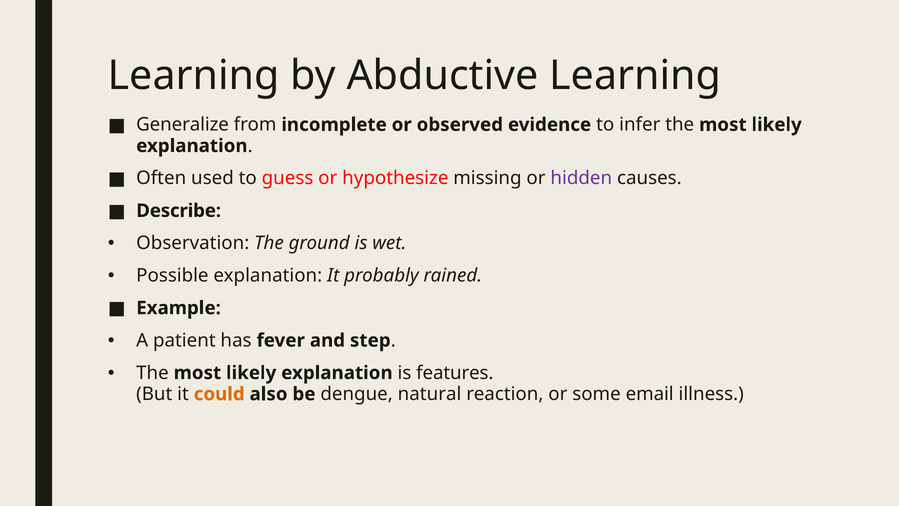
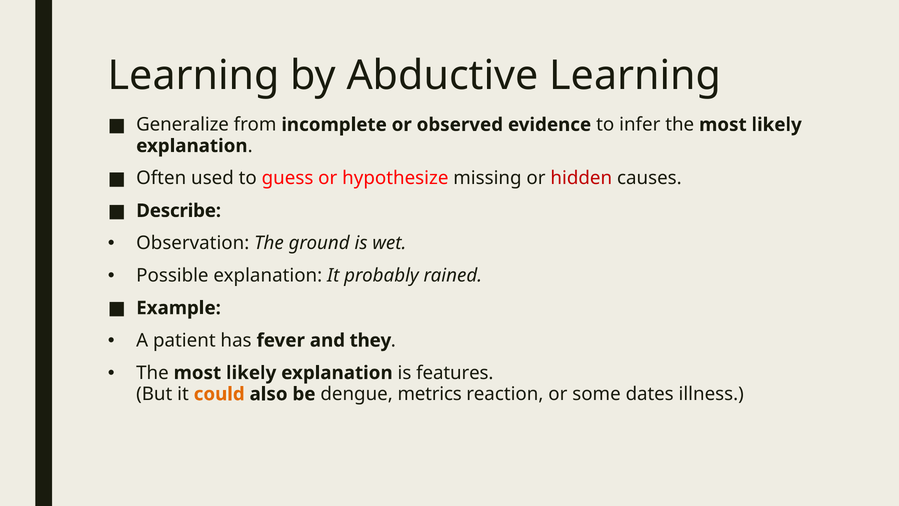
hidden colour: purple -> red
step: step -> they
natural: natural -> metrics
email: email -> dates
